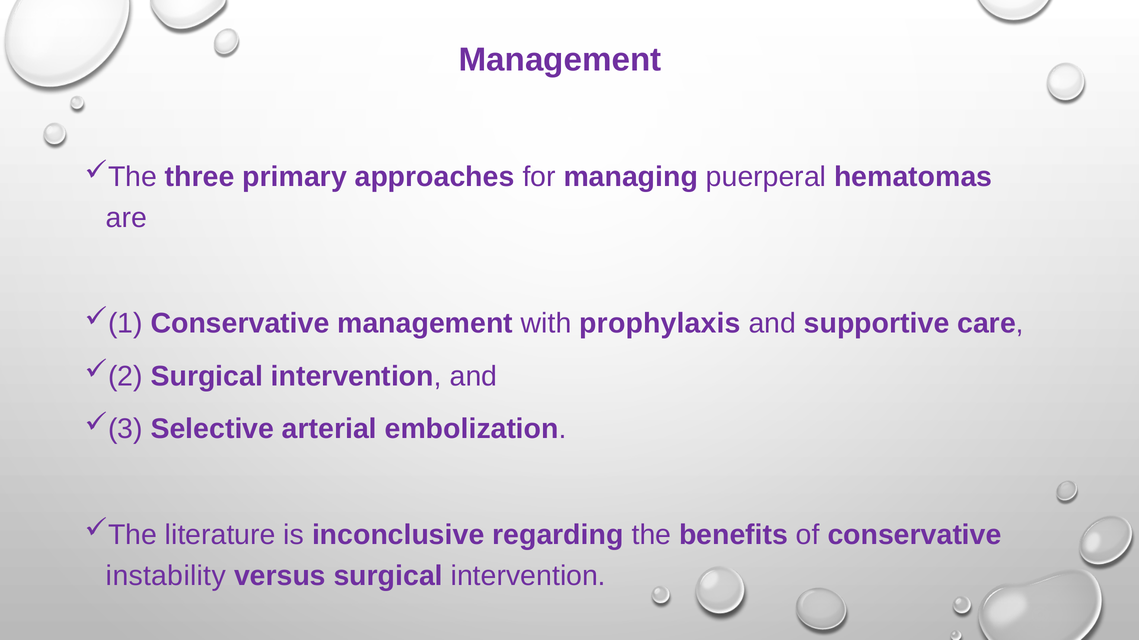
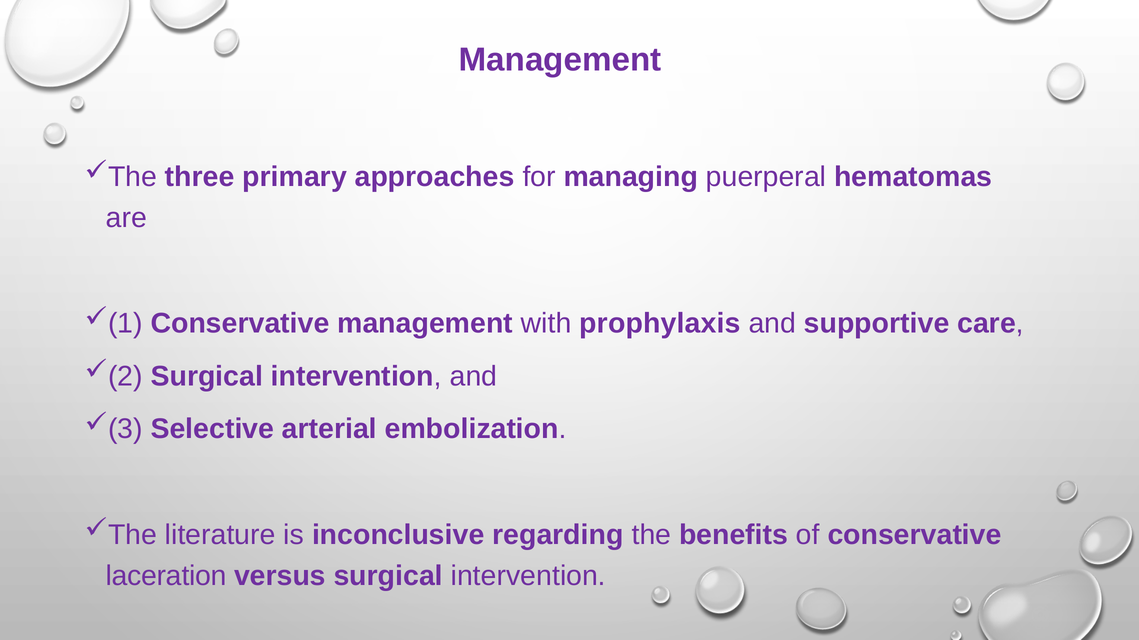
instability: instability -> laceration
